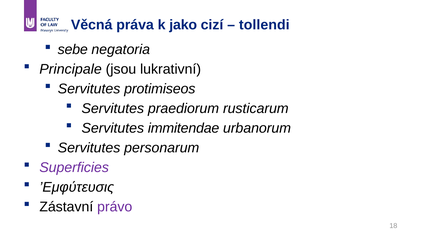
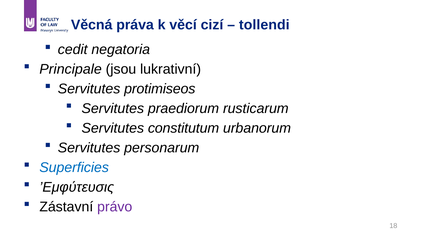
jako: jako -> věcí
sebe: sebe -> cedit
immitendae: immitendae -> constitutum
Superficies colour: purple -> blue
